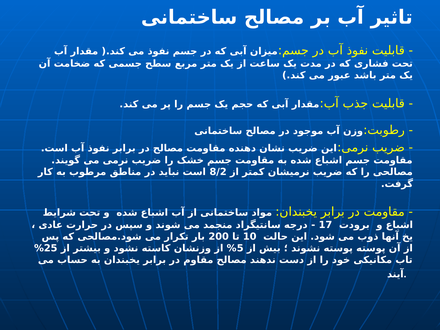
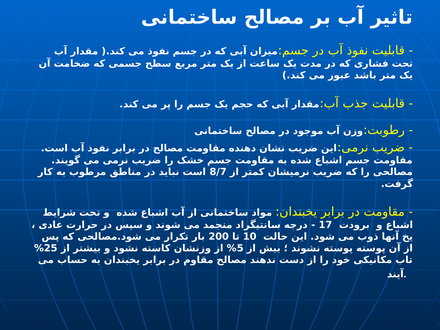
8/2: 8/2 -> 8/7
